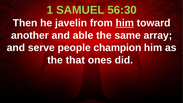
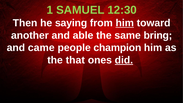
56:30: 56:30 -> 12:30
javelin: javelin -> saying
array: array -> bring
serve: serve -> came
did underline: none -> present
